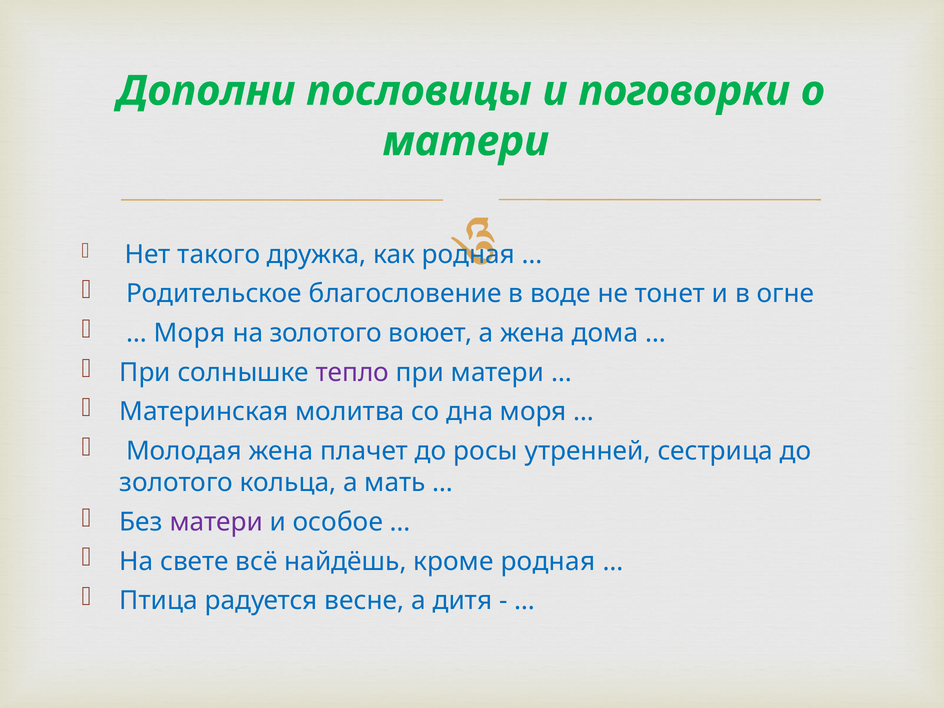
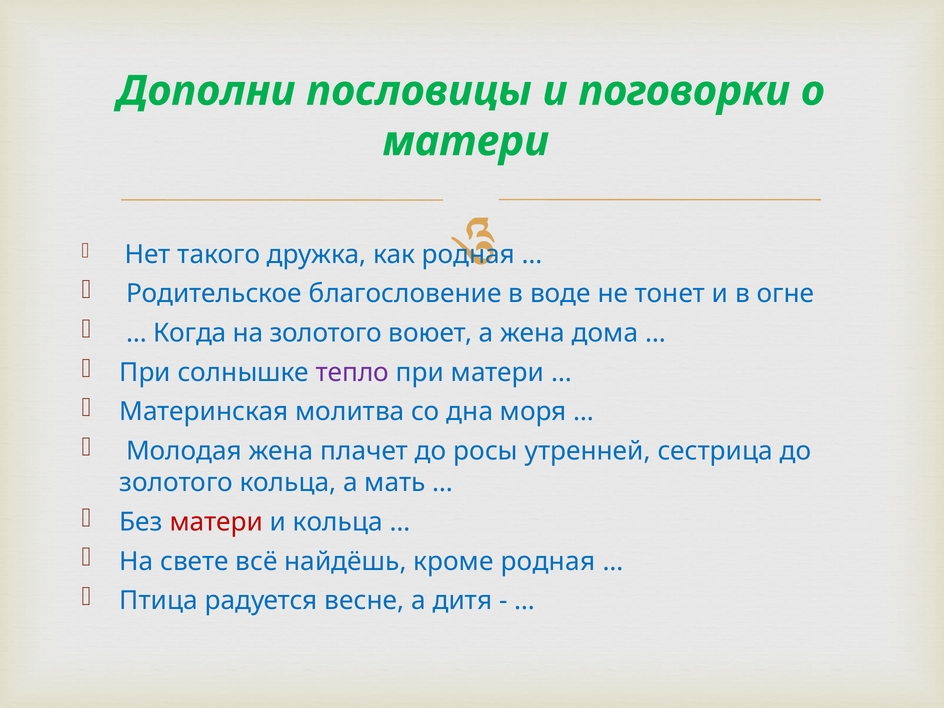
Моря at (190, 333): Моря -> Когда
матери at (216, 522) colour: purple -> red
и особое: особое -> кольца
